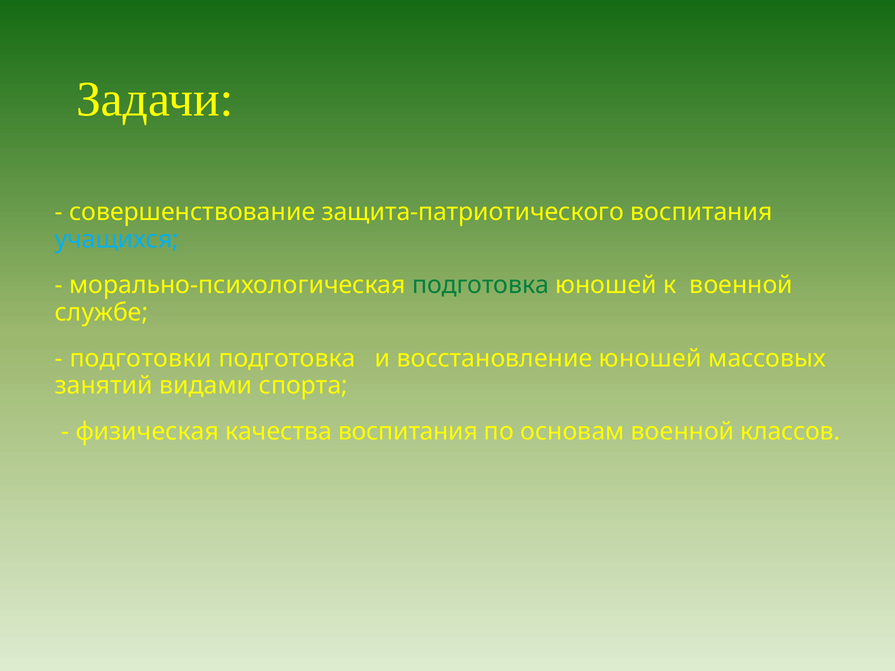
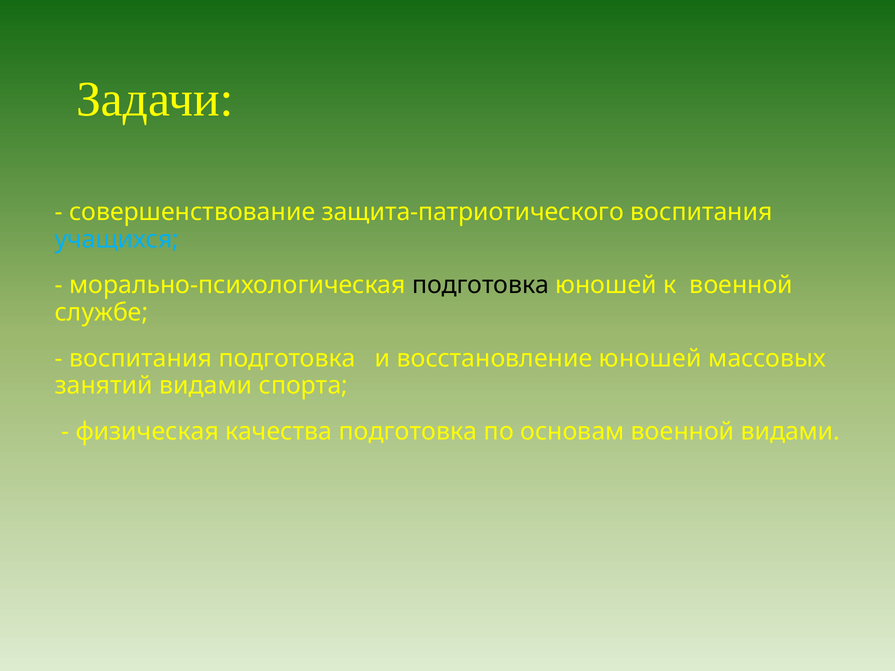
подготовка at (481, 285) colour: green -> black
подготовки at (141, 358): подготовки -> воспитания
качества воспитания: воспитания -> подготовка
военной классов: классов -> видами
